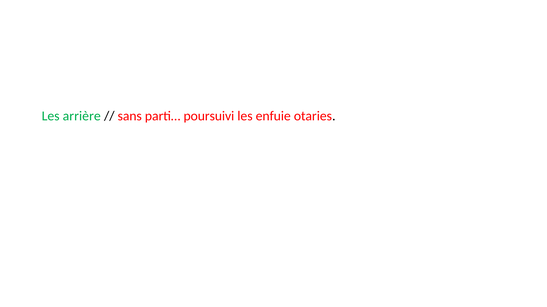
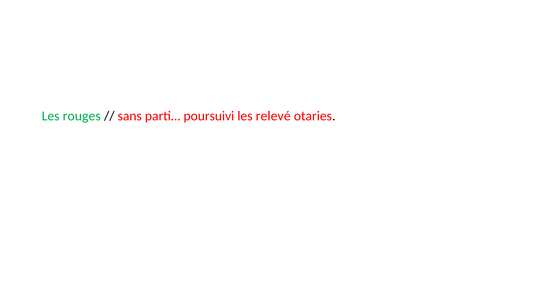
arrière: arrière -> rouges
enfuie: enfuie -> relevé
